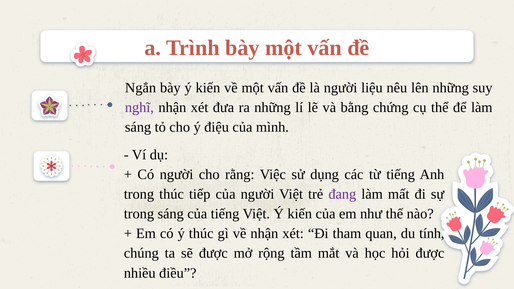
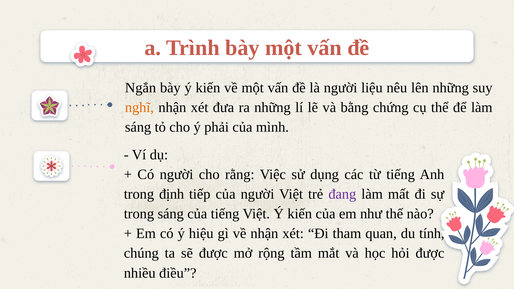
nghĩ colour: purple -> orange
điệu: điệu -> phải
trong thúc: thúc -> định
ý thúc: thúc -> hiệu
